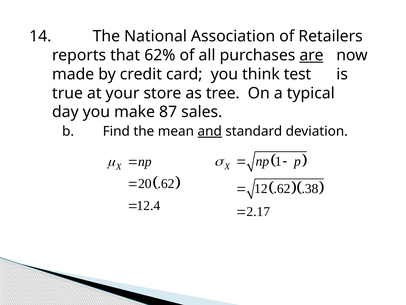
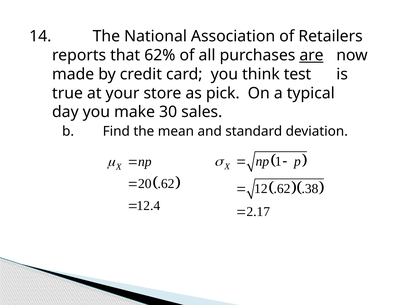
tree: tree -> pick
87: 87 -> 30
and underline: present -> none
